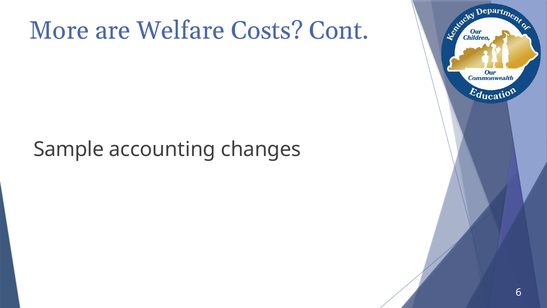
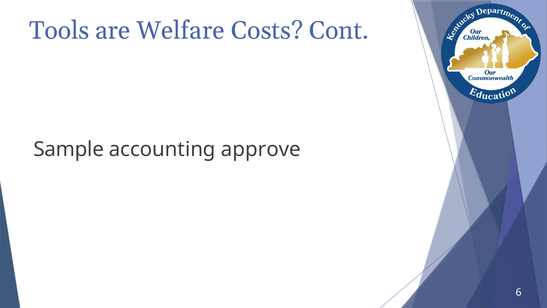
More: More -> Tools
changes: changes -> approve
